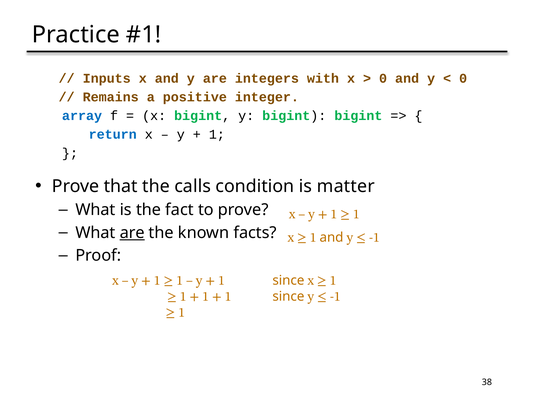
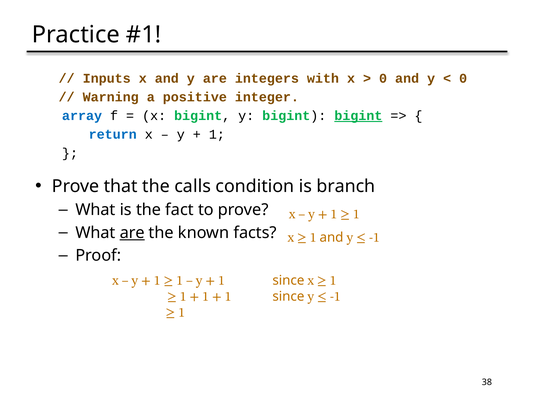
Remains: Remains -> Warning
bigint at (358, 116) underline: none -> present
matter: matter -> branch
